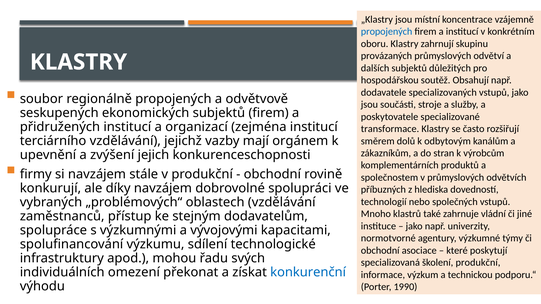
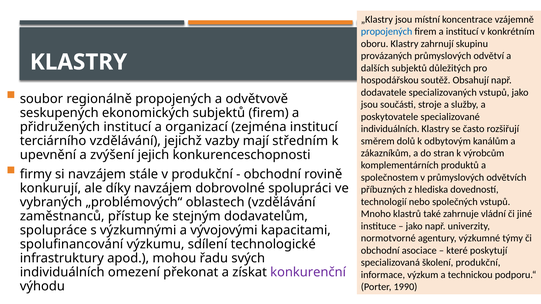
transformace at (390, 129): transformace -> individuálních
orgánem: orgánem -> středním
konkurenční colour: blue -> purple
